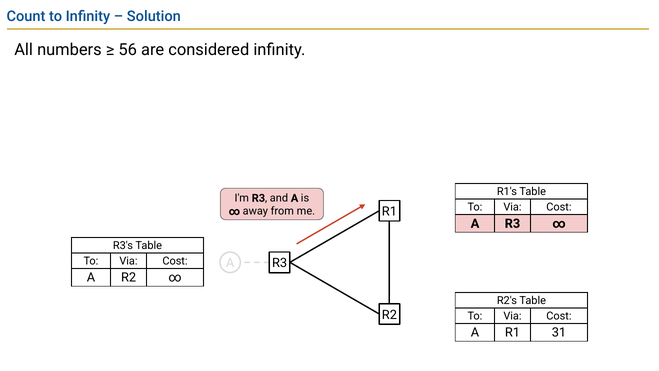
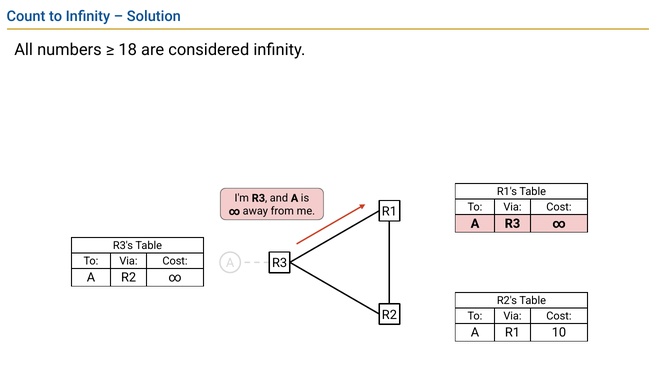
56: 56 -> 18
31: 31 -> 10
